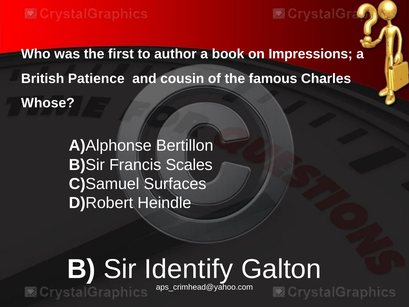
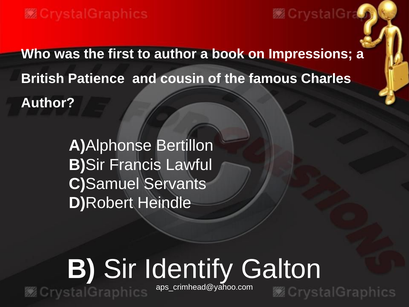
Whose at (48, 103): Whose -> Author
Scales: Scales -> Lawful
Surfaces: Surfaces -> Servants
